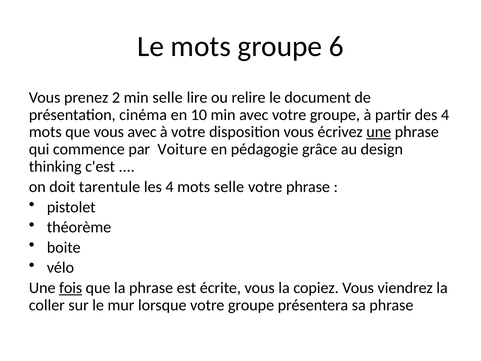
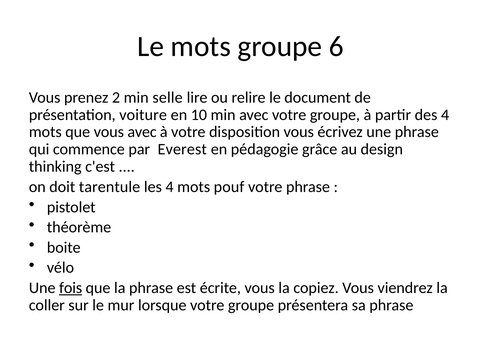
cinéma: cinéma -> voiture
une at (379, 132) underline: present -> none
Voiture: Voiture -> Everest
mots selle: selle -> pouf
